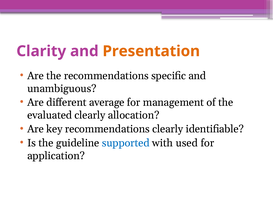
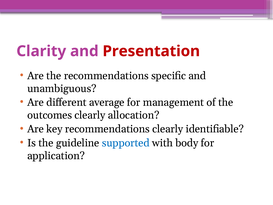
Presentation colour: orange -> red
evaluated: evaluated -> outcomes
used: used -> body
